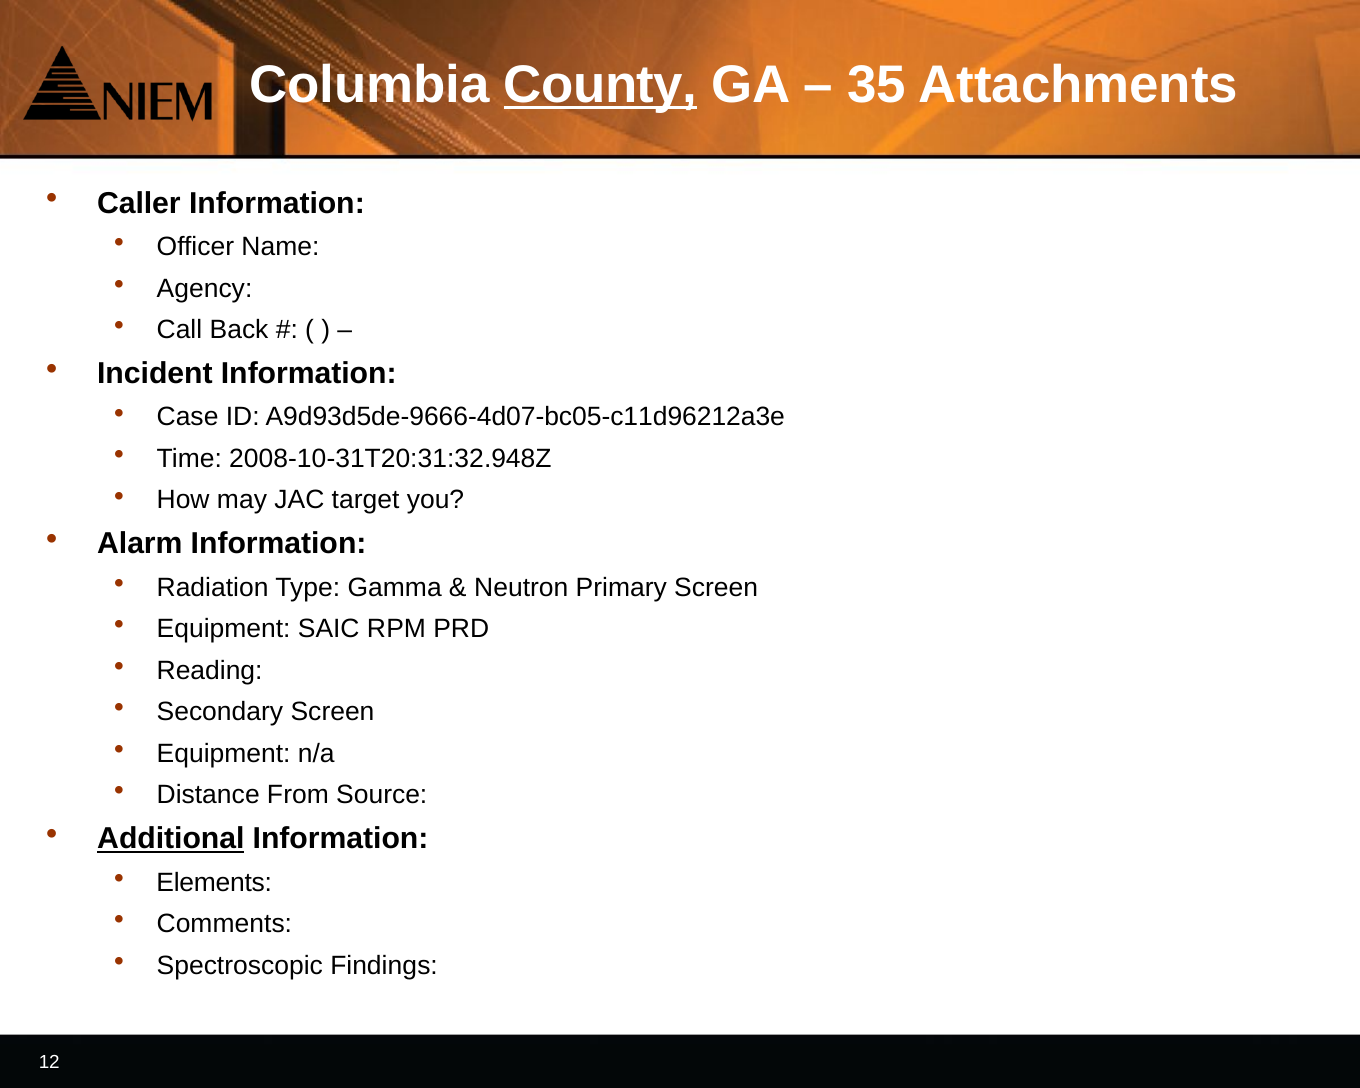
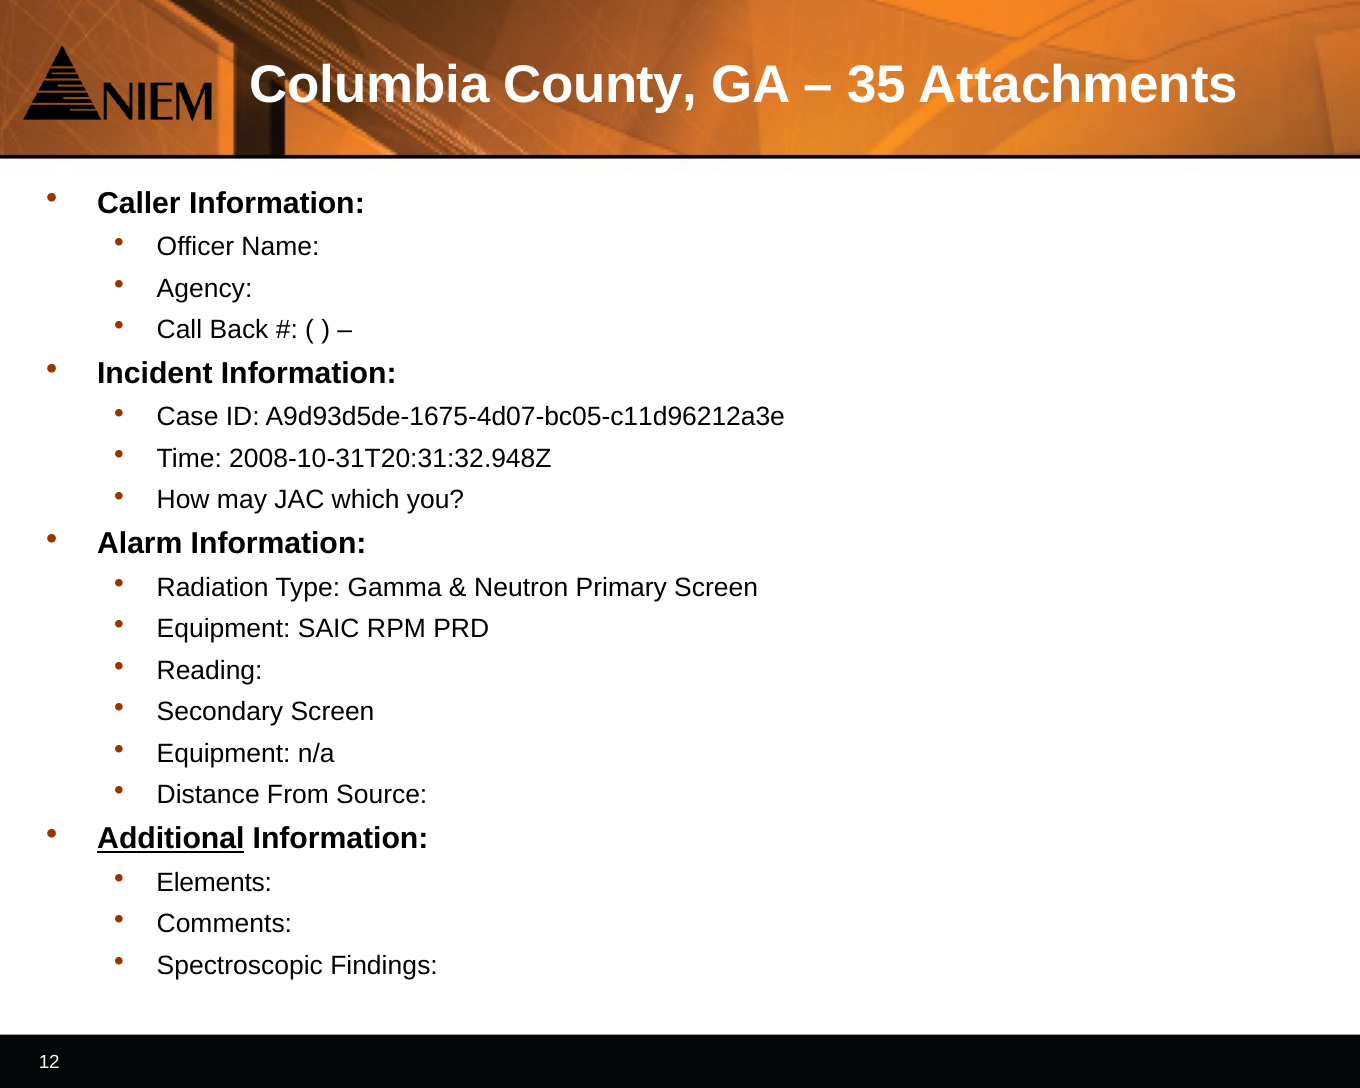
County underline: present -> none
A9d93d5de-9666-4d07-bc05-c11d96212a3e: A9d93d5de-9666-4d07-bc05-c11d96212a3e -> A9d93d5de-1675-4d07-bc05-c11d96212a3e
target: target -> which
